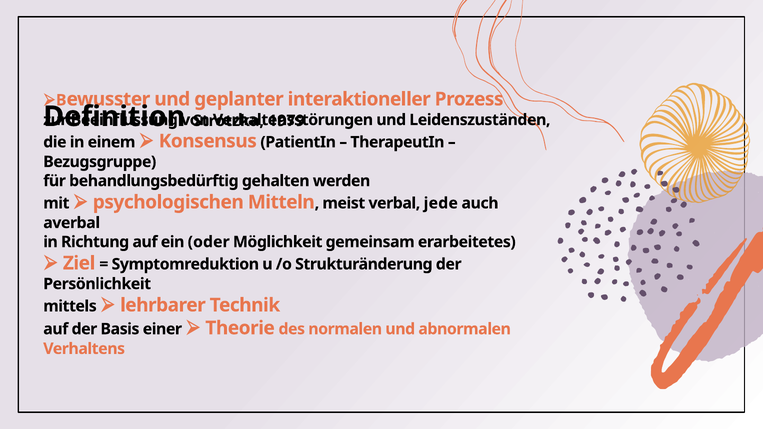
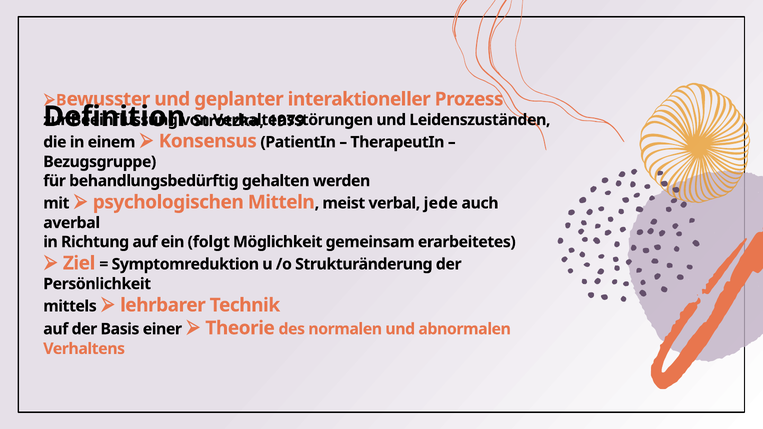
oder: oder -> folgt
